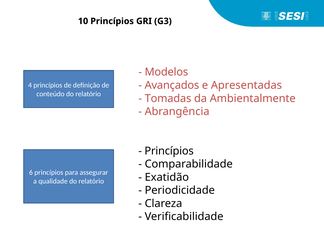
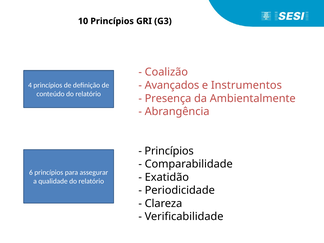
Modelos: Modelos -> Coalizão
Apresentadas: Apresentadas -> Instrumentos
Tomadas: Tomadas -> Presença
